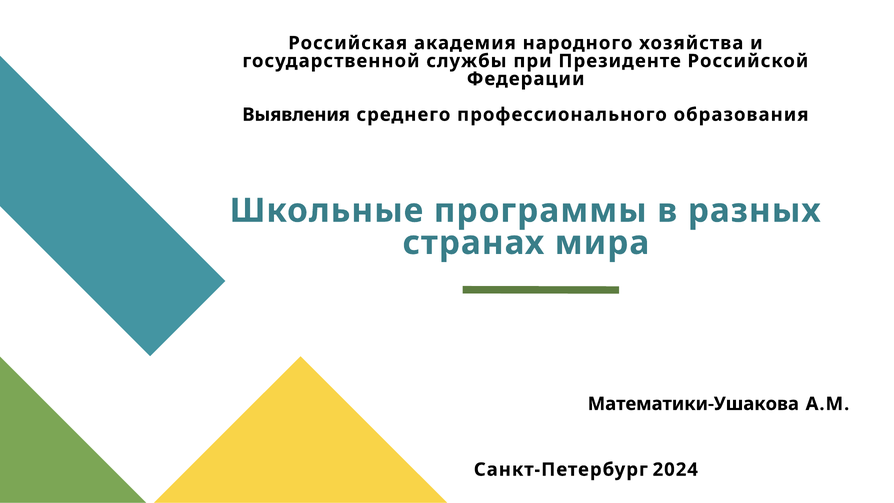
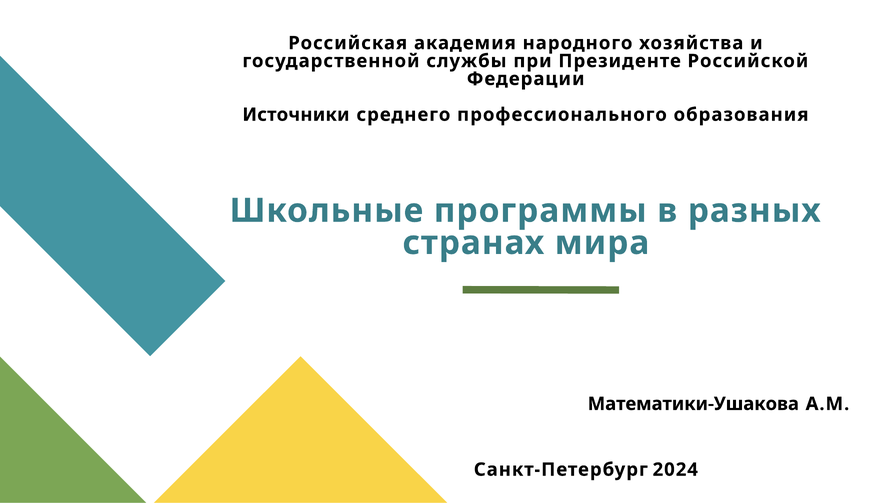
Выявления: Выявления -> Источники
